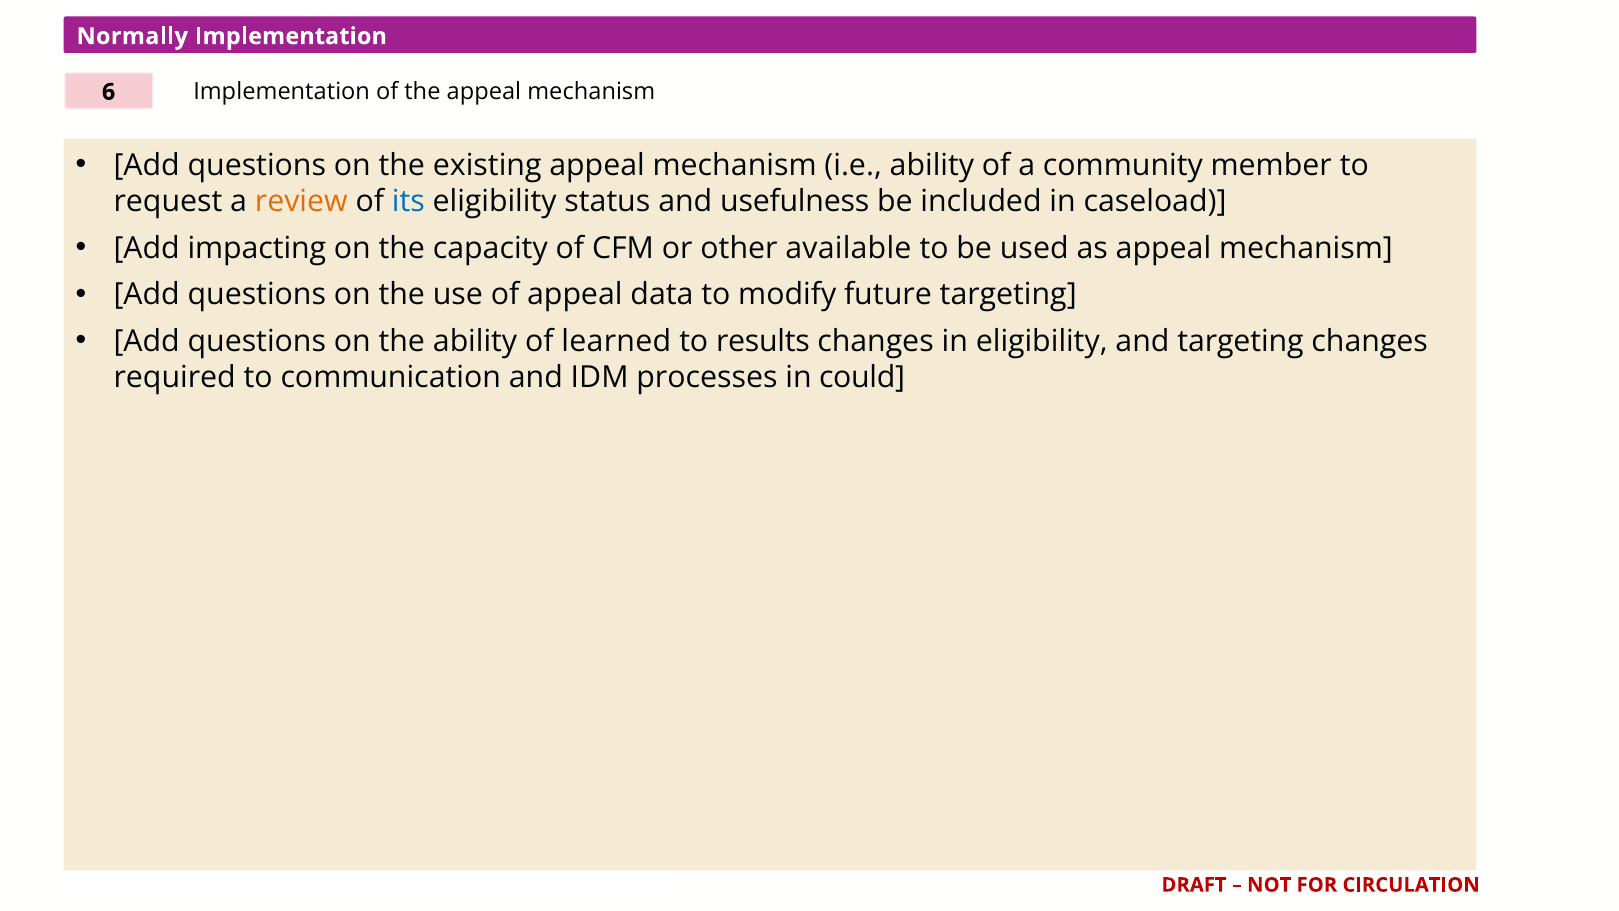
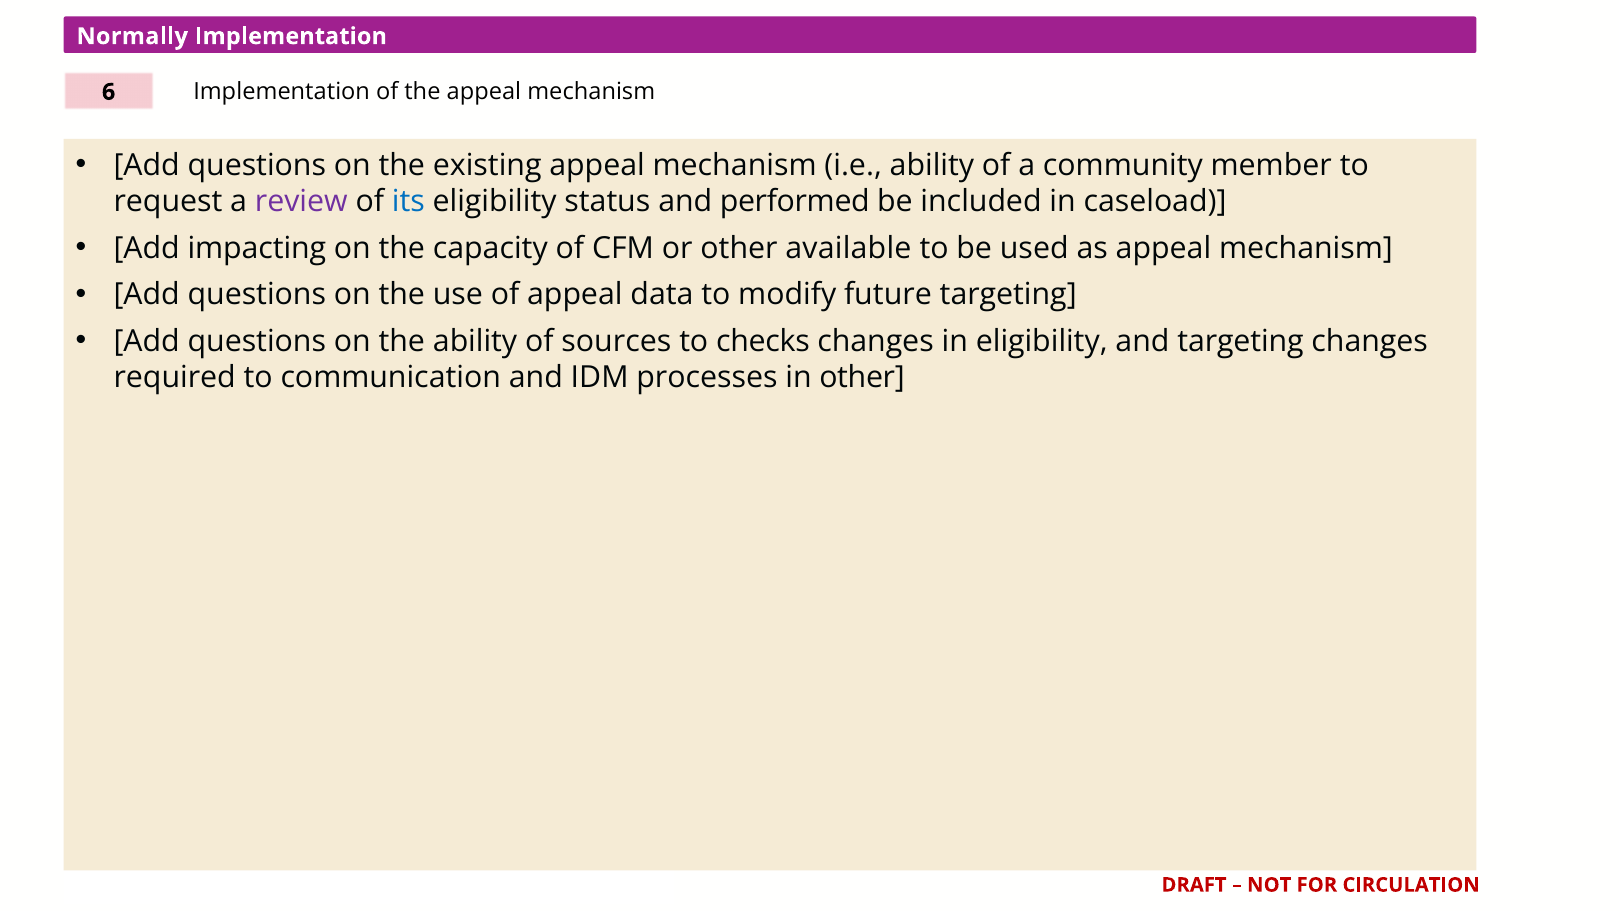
review colour: orange -> purple
usefulness: usefulness -> performed
learned: learned -> sources
results: results -> checks
in could: could -> other
